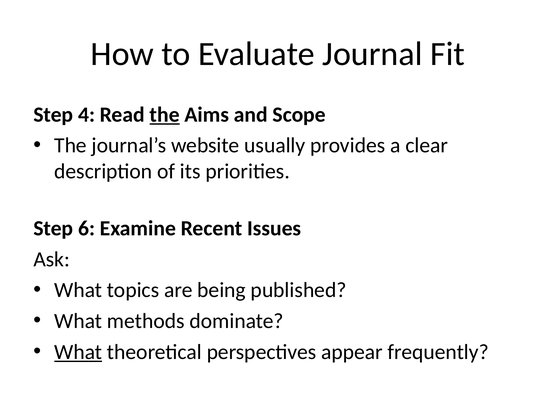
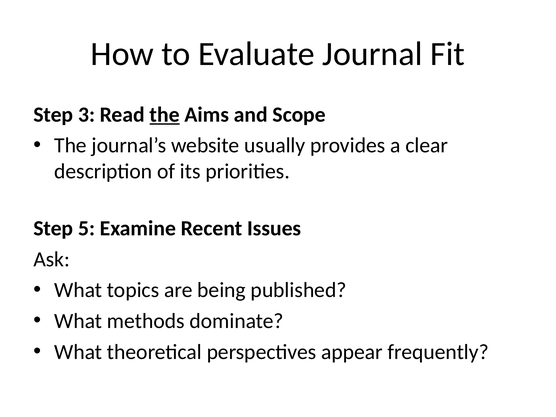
4: 4 -> 3
6: 6 -> 5
What at (78, 352) underline: present -> none
